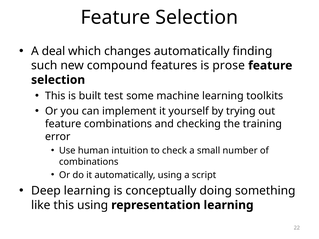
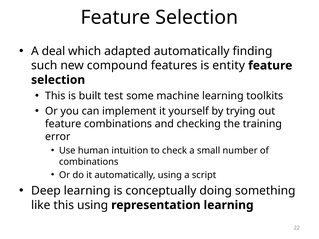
changes: changes -> adapted
prose: prose -> entity
